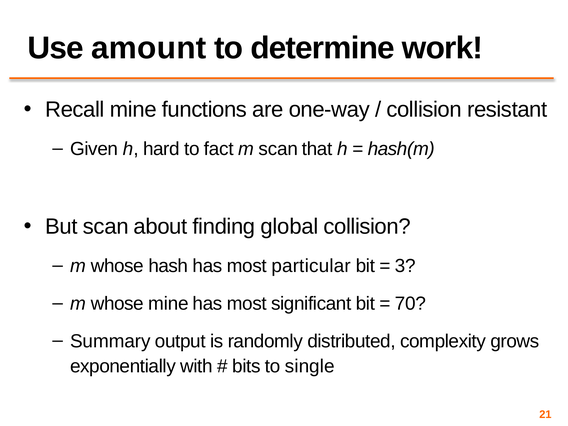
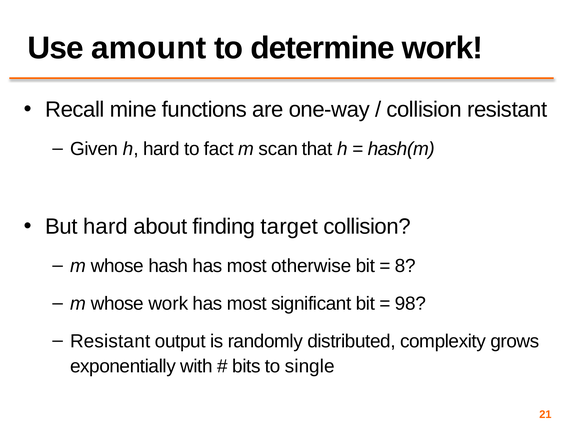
But scan: scan -> hard
global: global -> target
particular: particular -> otherwise
3: 3 -> 8
whose mine: mine -> work
70: 70 -> 98
Summary at (110, 341): Summary -> Resistant
